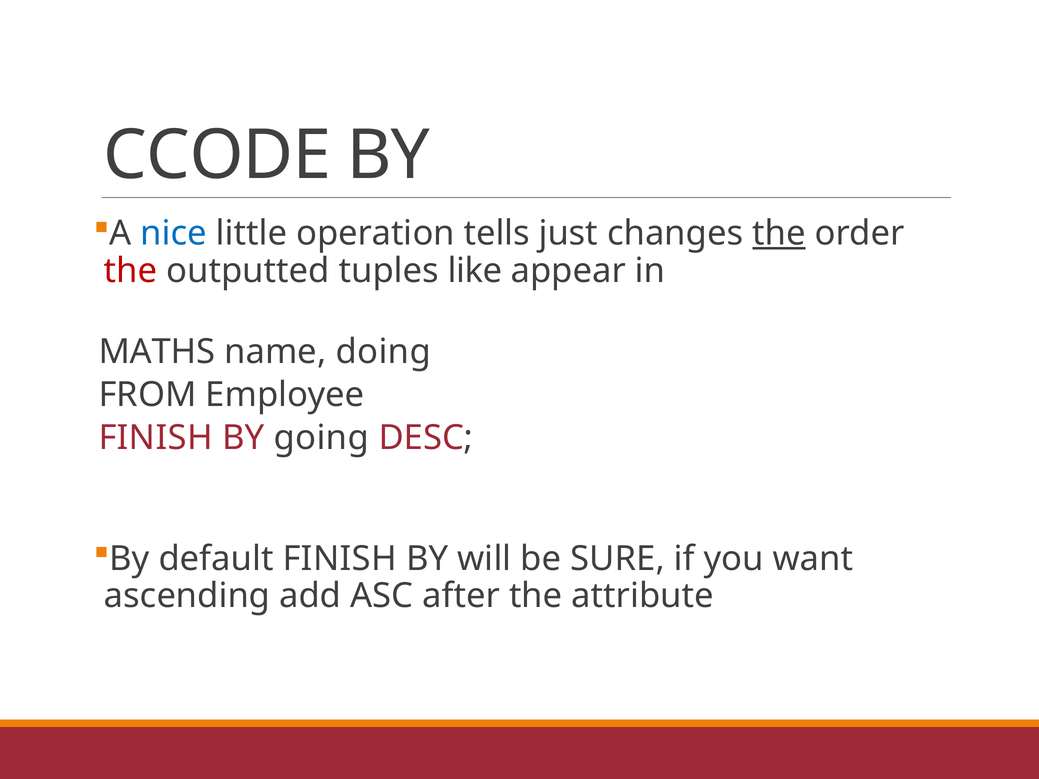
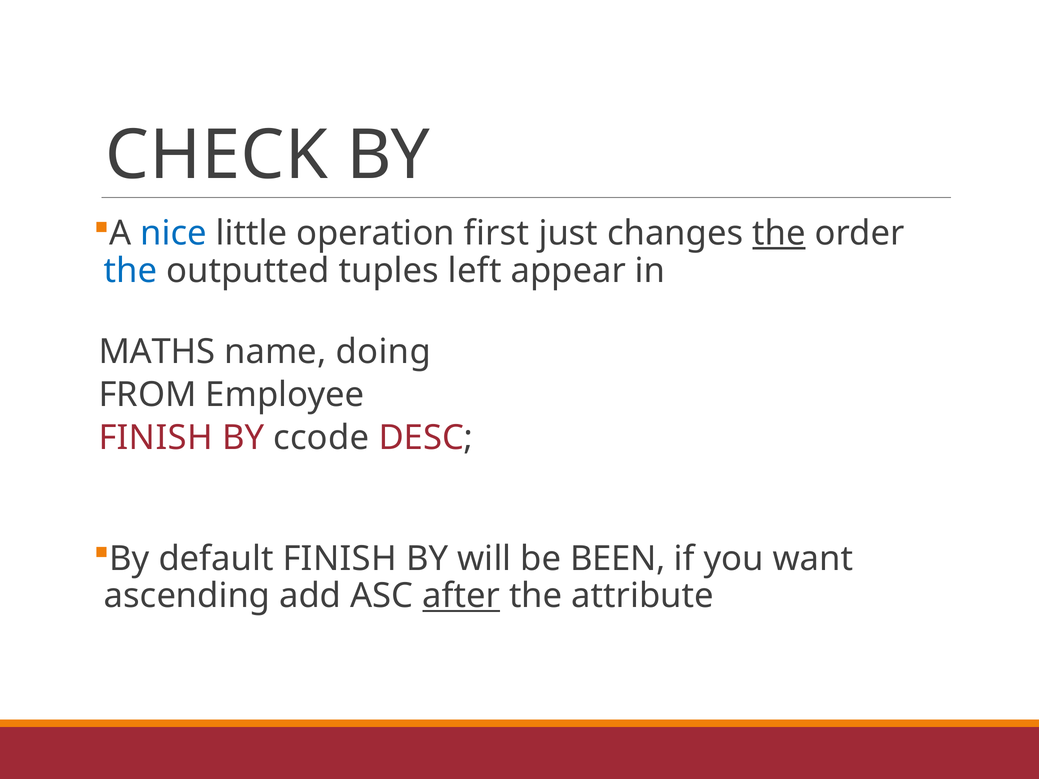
CCODE: CCODE -> CHECK
tells: tells -> first
the at (131, 271) colour: red -> blue
like: like -> left
going: going -> ccode
SURE: SURE -> BEEN
after underline: none -> present
